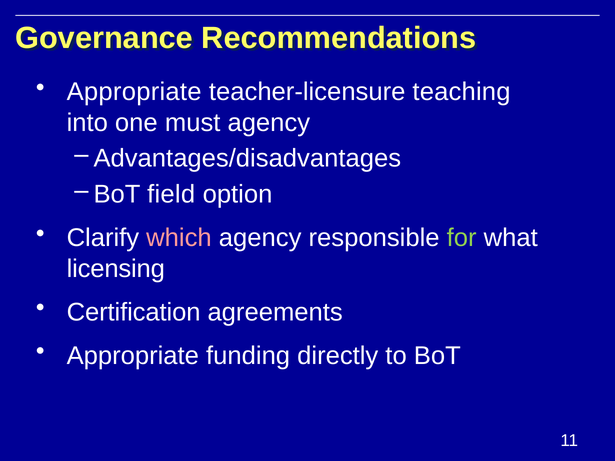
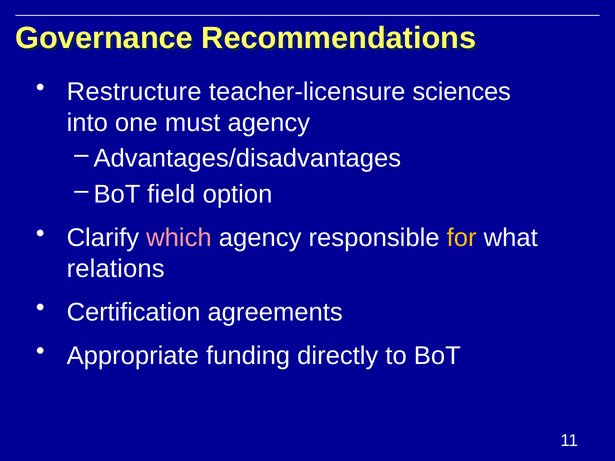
Appropriate at (134, 92): Appropriate -> Restructure
teaching: teaching -> sciences
for colour: light green -> yellow
licensing: licensing -> relations
